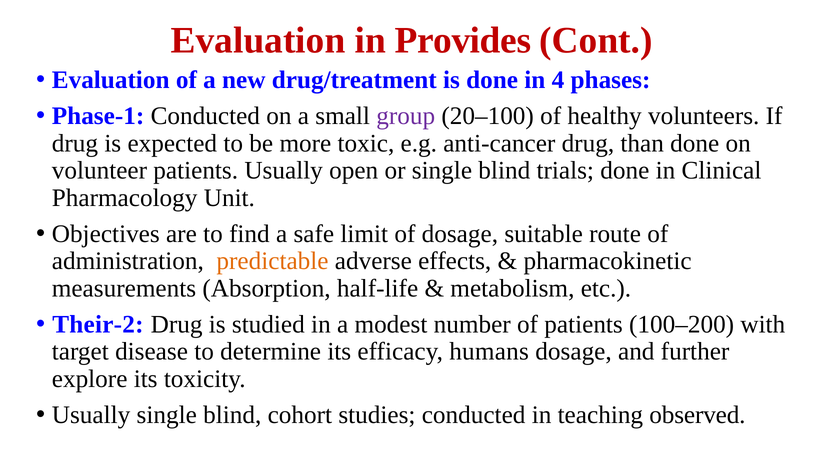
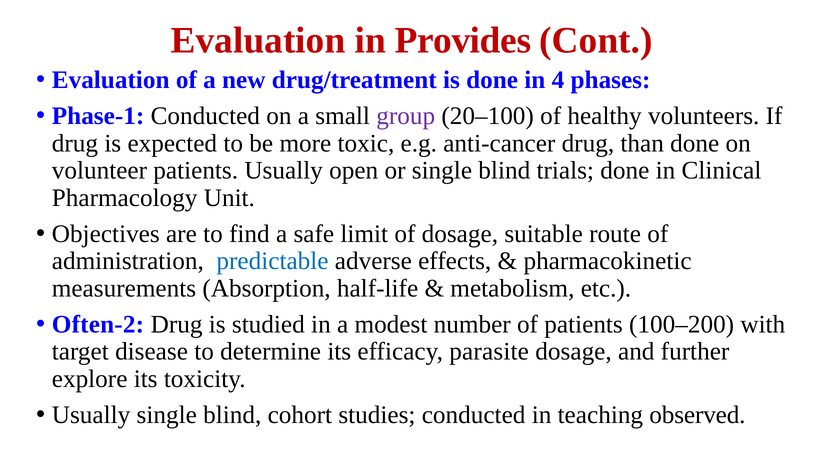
predictable colour: orange -> blue
Their-2: Their-2 -> Often-2
humans: humans -> parasite
